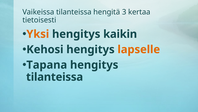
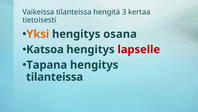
kaikin: kaikin -> osana
Kehosi: Kehosi -> Katsoa
lapselle colour: orange -> red
